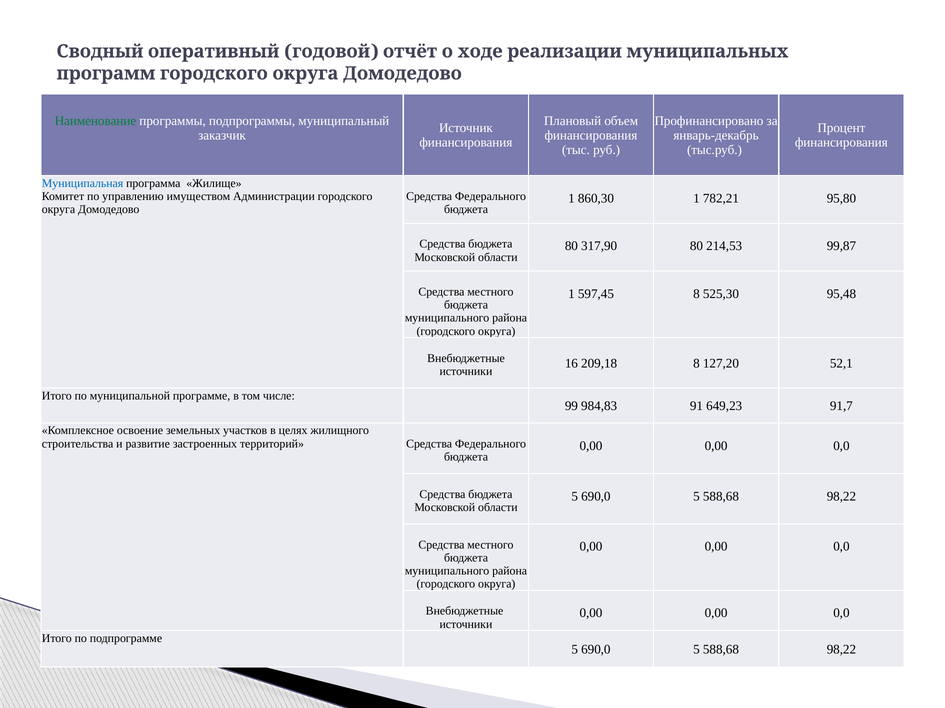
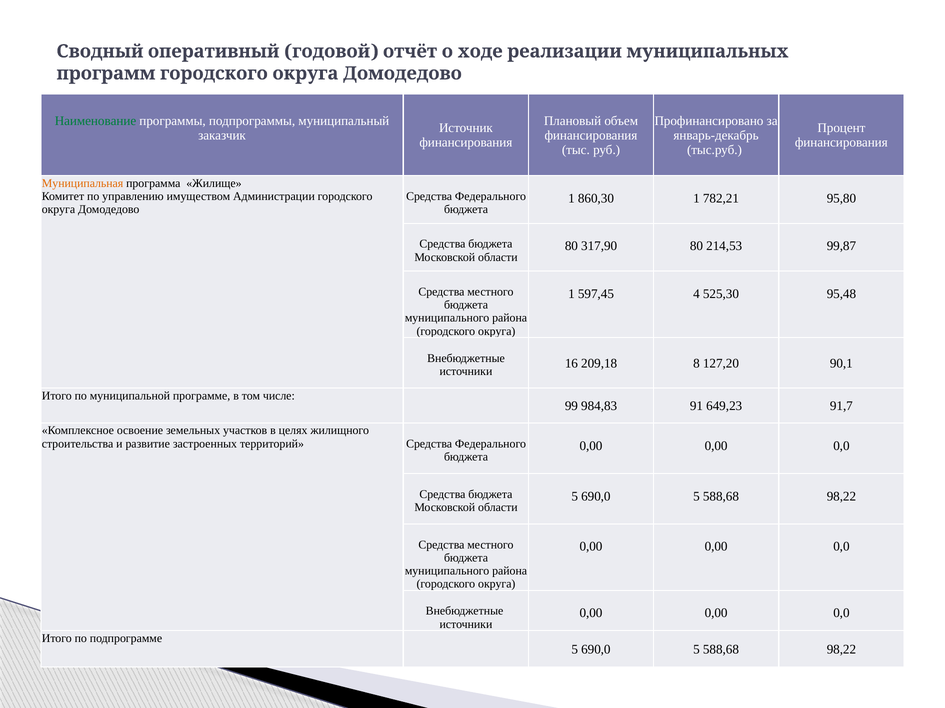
Муниципальная colour: blue -> orange
597,45 8: 8 -> 4
52,1: 52,1 -> 90,1
